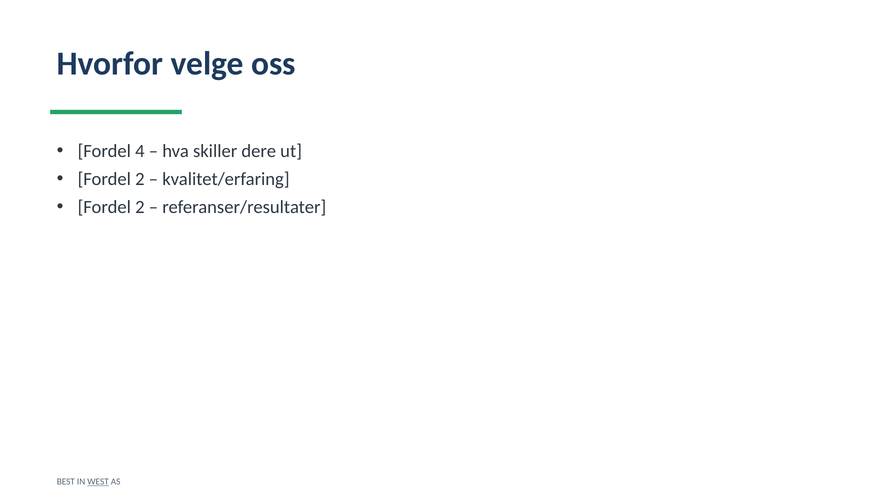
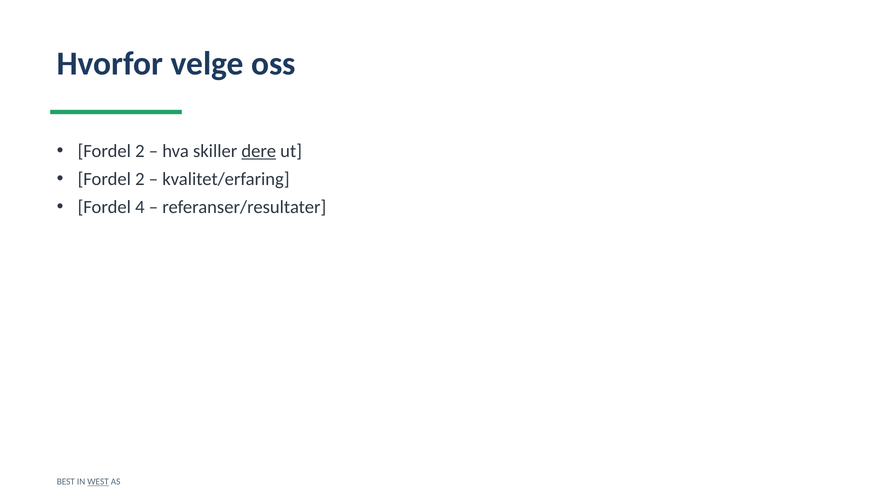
4 at (140, 151): 4 -> 2
dere underline: none -> present
2 at (140, 207): 2 -> 4
